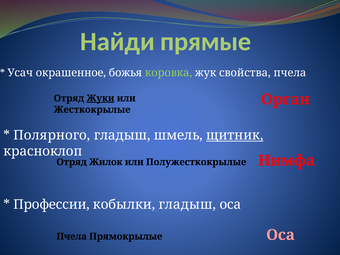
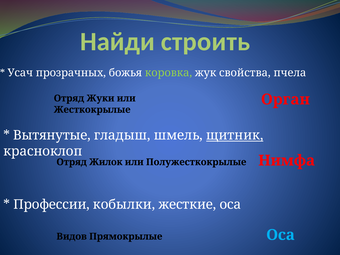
прямые: прямые -> строить
окрашенное: окрашенное -> прозрачных
Жуки underline: present -> none
Полярного: Полярного -> Вытянутые
кобылки гладыш: гладыш -> жесткие
Пчела at (72, 236): Пчела -> Видов
Оса at (281, 235) colour: pink -> light blue
